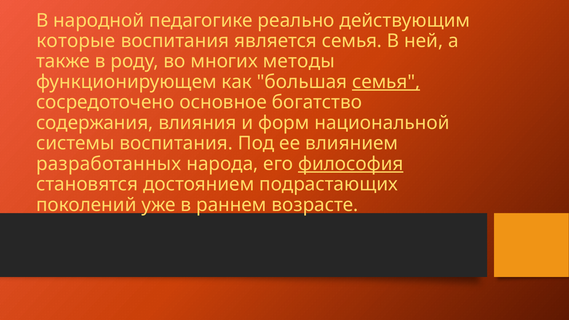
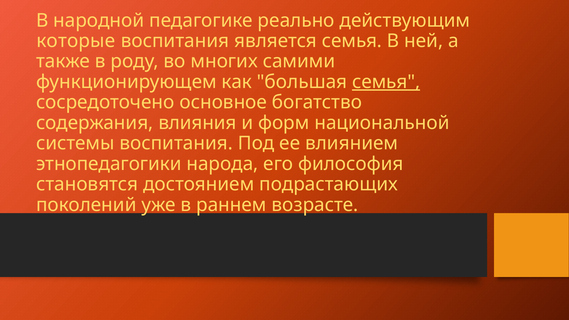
методы: методы -> самими
разработанных: разработанных -> этнопедагогики
философия underline: present -> none
